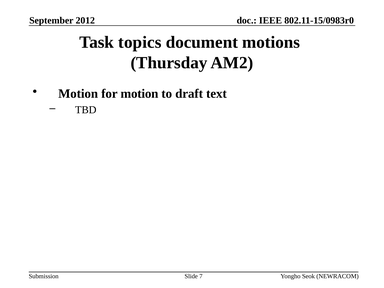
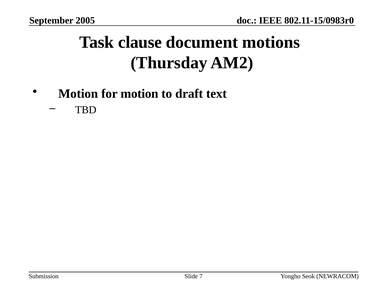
2012: 2012 -> 2005
topics: topics -> clause
